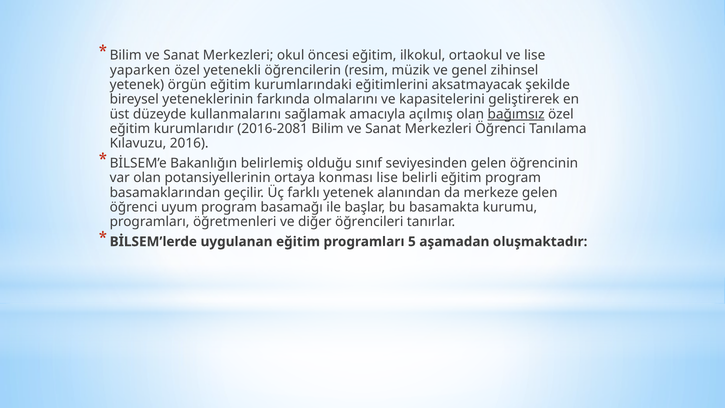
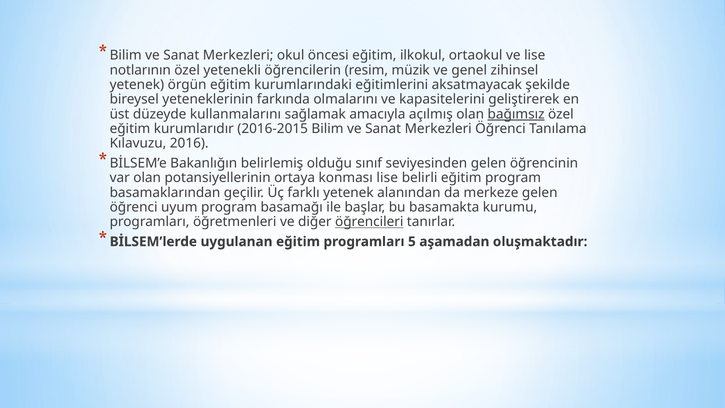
yaparken: yaparken -> notlarının
2016-2081: 2016-2081 -> 2016-2015
öğrencileri underline: none -> present
